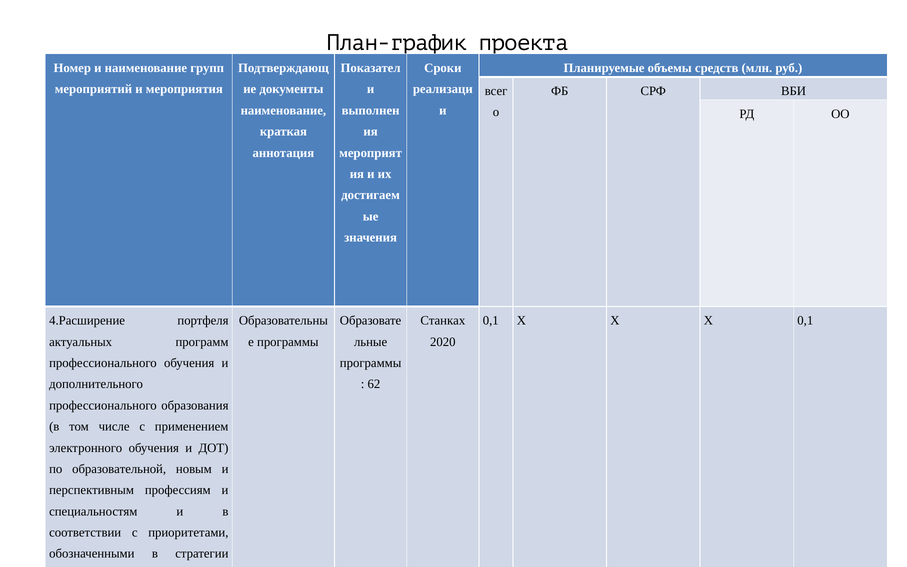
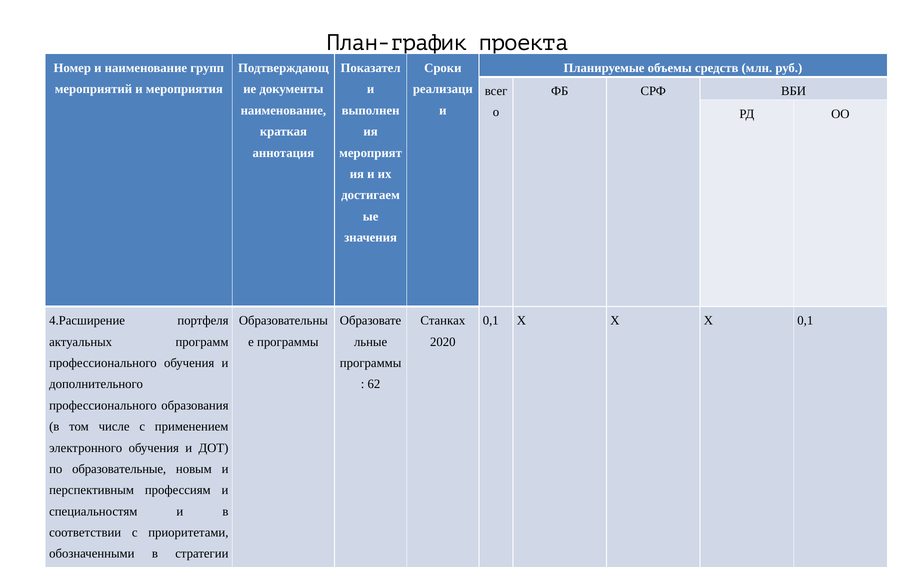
образовательной: образовательной -> образовательные
